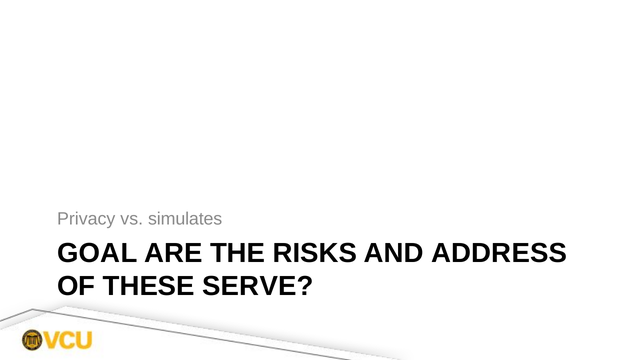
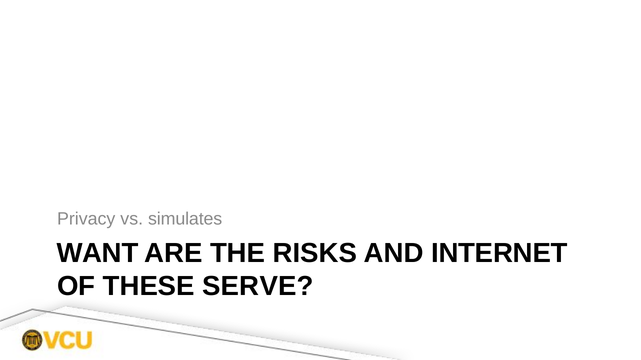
GOAL: GOAL -> WANT
ADDRESS: ADDRESS -> INTERNET
